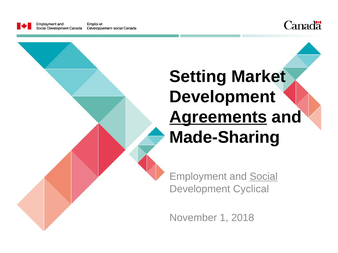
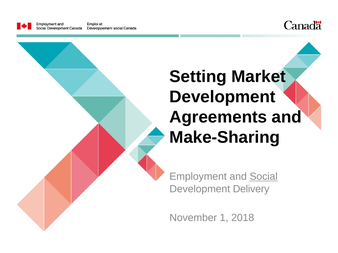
Agreements underline: present -> none
Made-Sharing: Made-Sharing -> Make-Sharing
Cyclical: Cyclical -> Delivery
